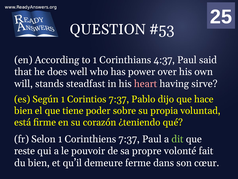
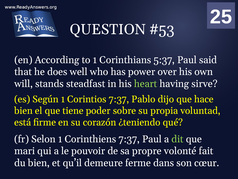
4:37: 4:37 -> 5:37
heart colour: pink -> light green
reste: reste -> mari
